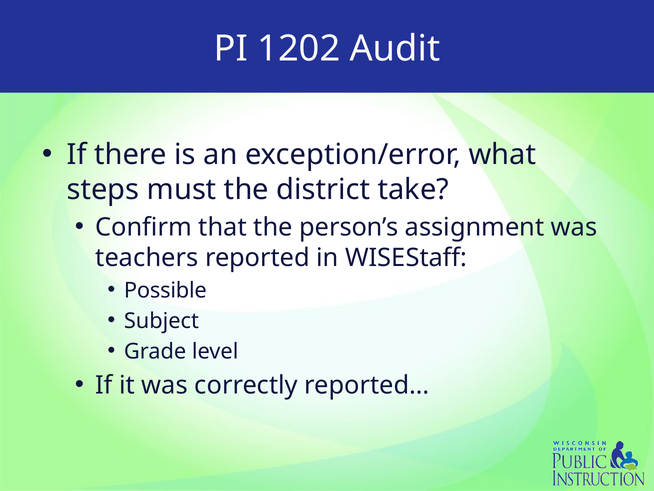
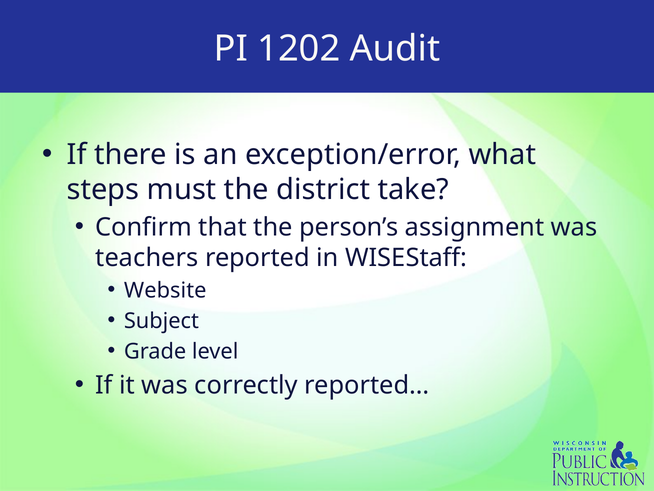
Possible: Possible -> Website
